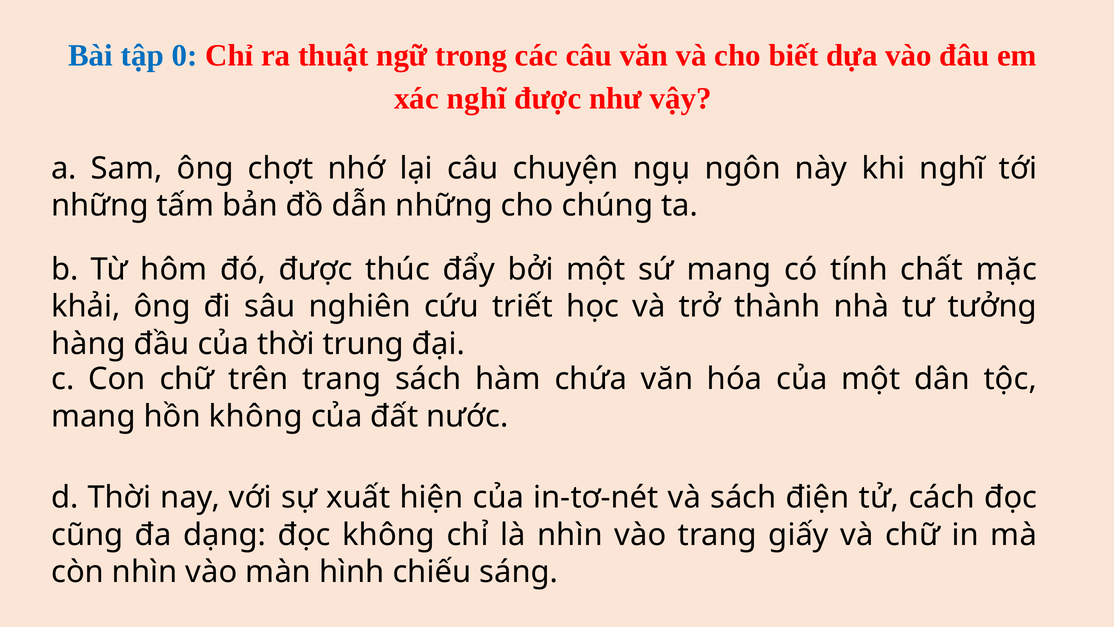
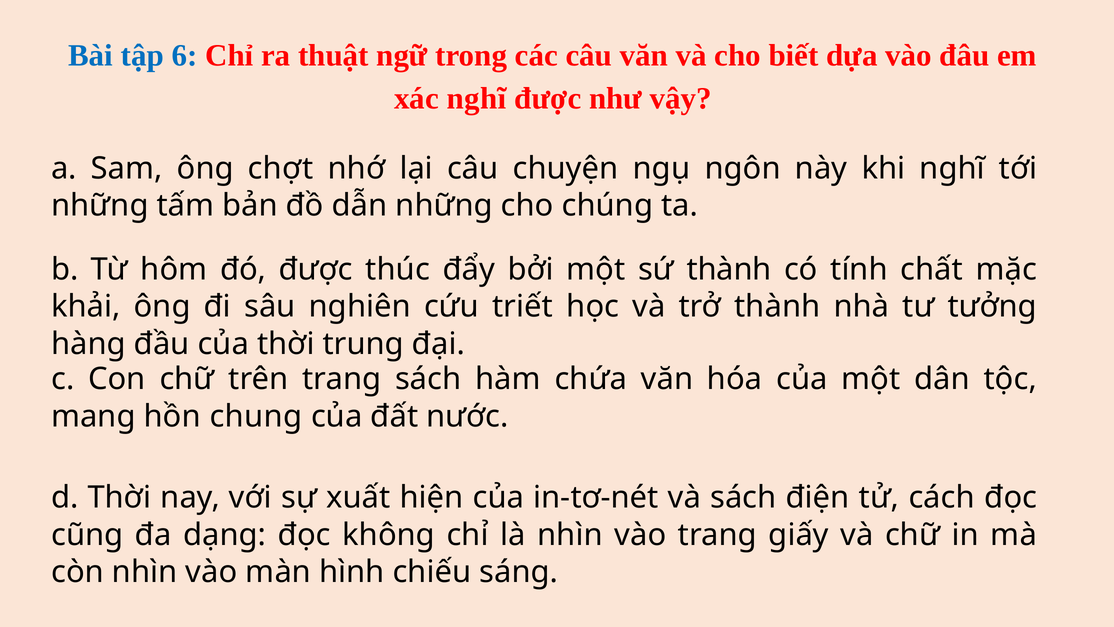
0: 0 -> 6
sứ mang: mang -> thành
hồn không: không -> chung
